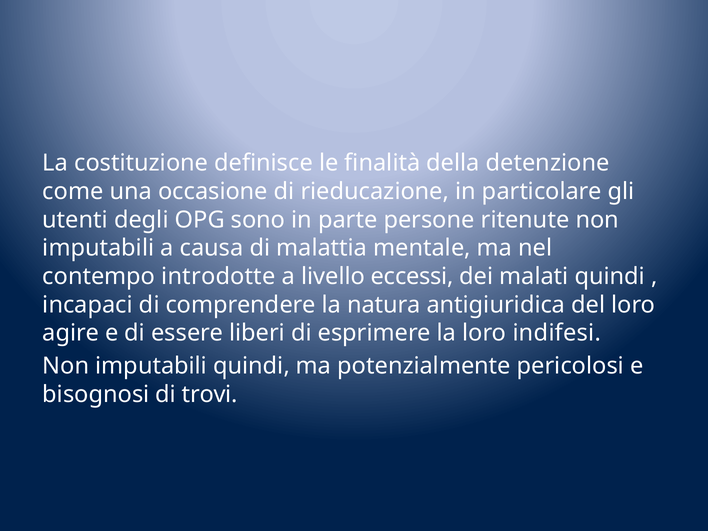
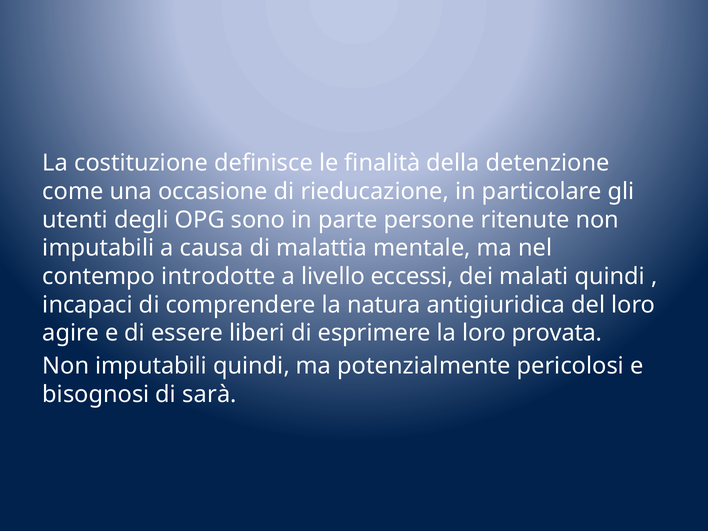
indifesi: indifesi -> provata
trovi: trovi -> sarà
